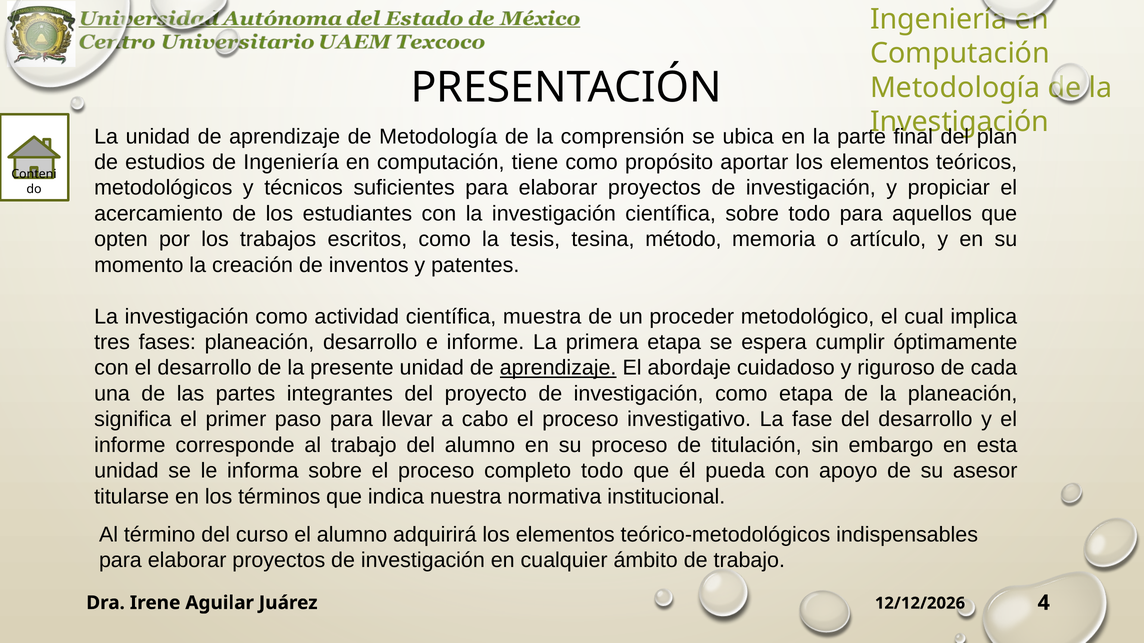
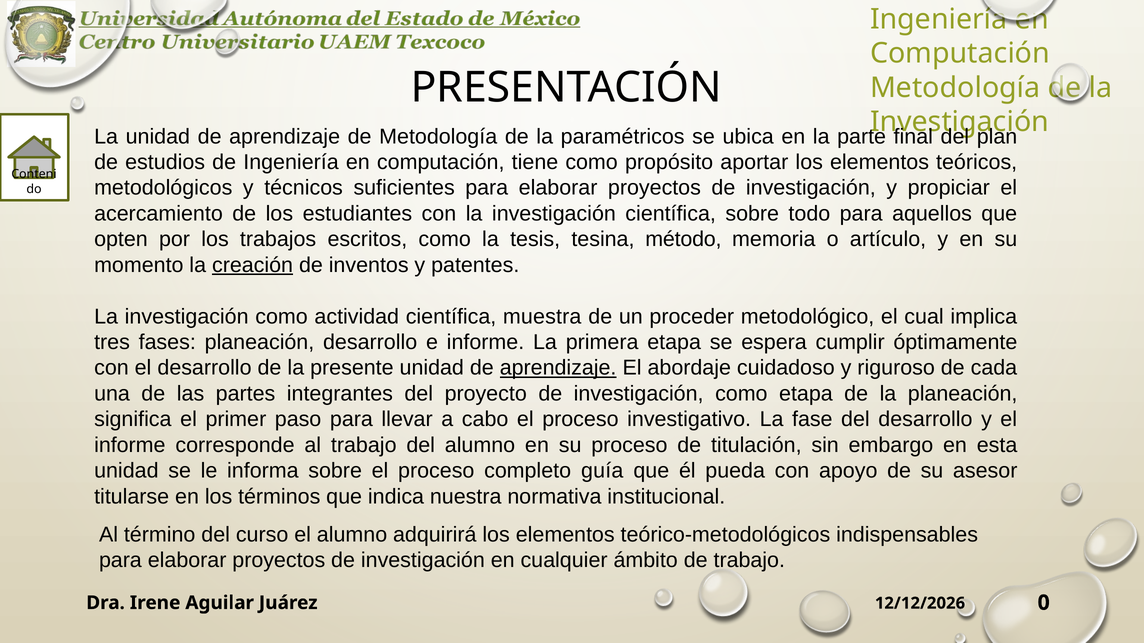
comprensión: comprensión -> paramétricos
creación underline: none -> present
completo todo: todo -> guía
4: 4 -> 0
